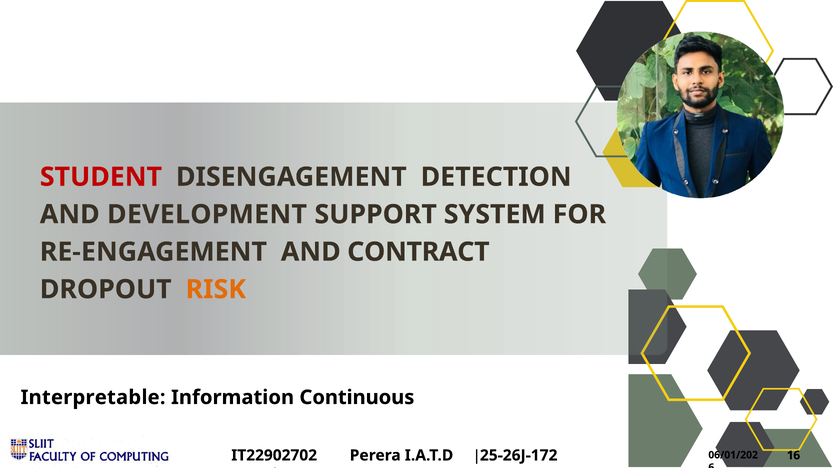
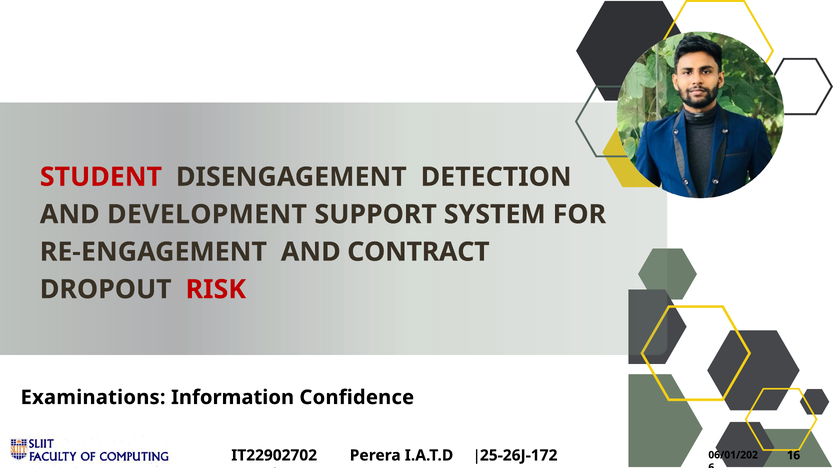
RISK colour: orange -> red
Interpretable: Interpretable -> Examinations
Continuous: Continuous -> Confidence
